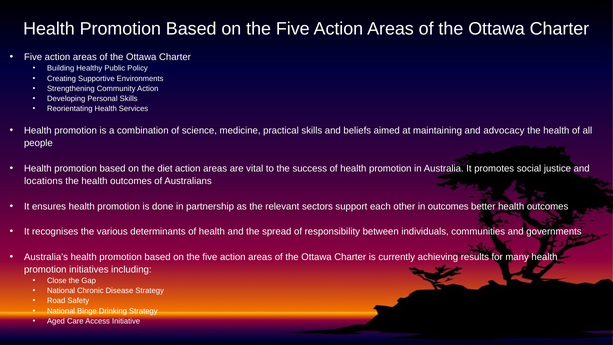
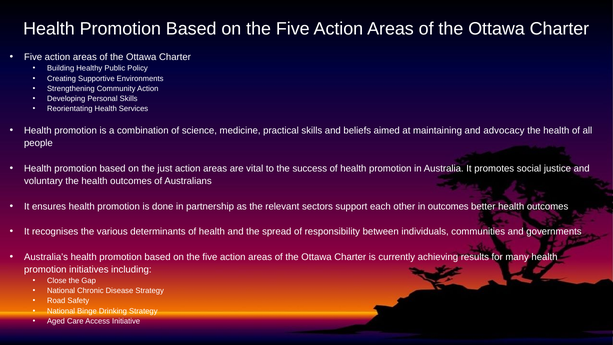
diet: diet -> just
locations: locations -> voluntary
